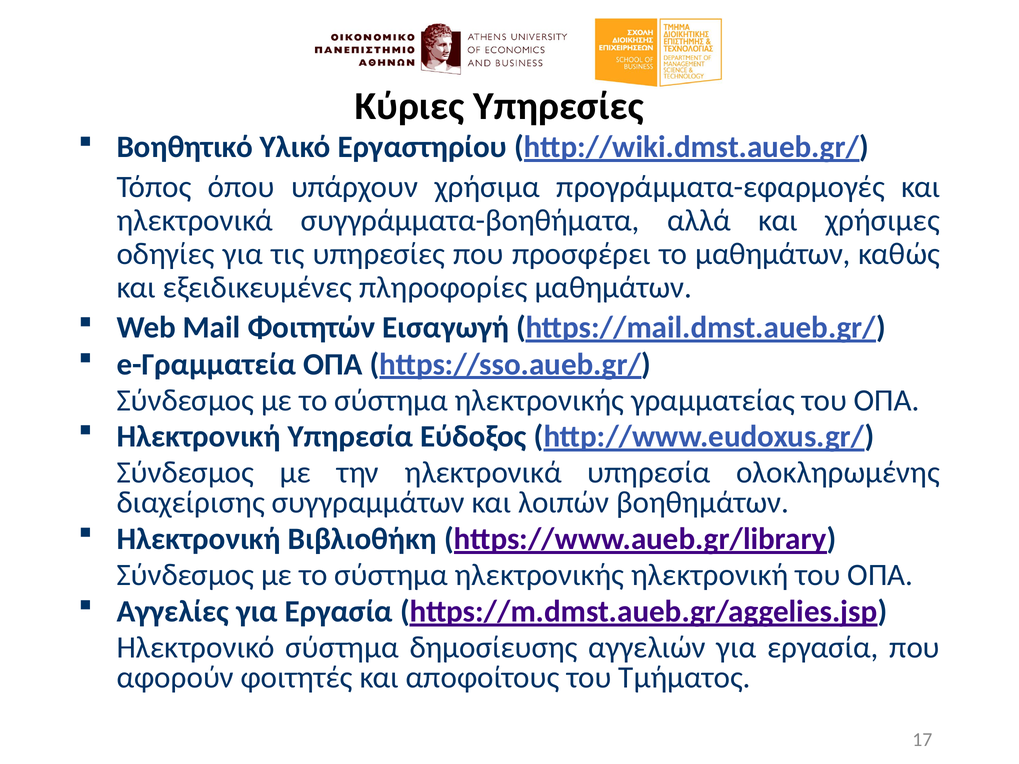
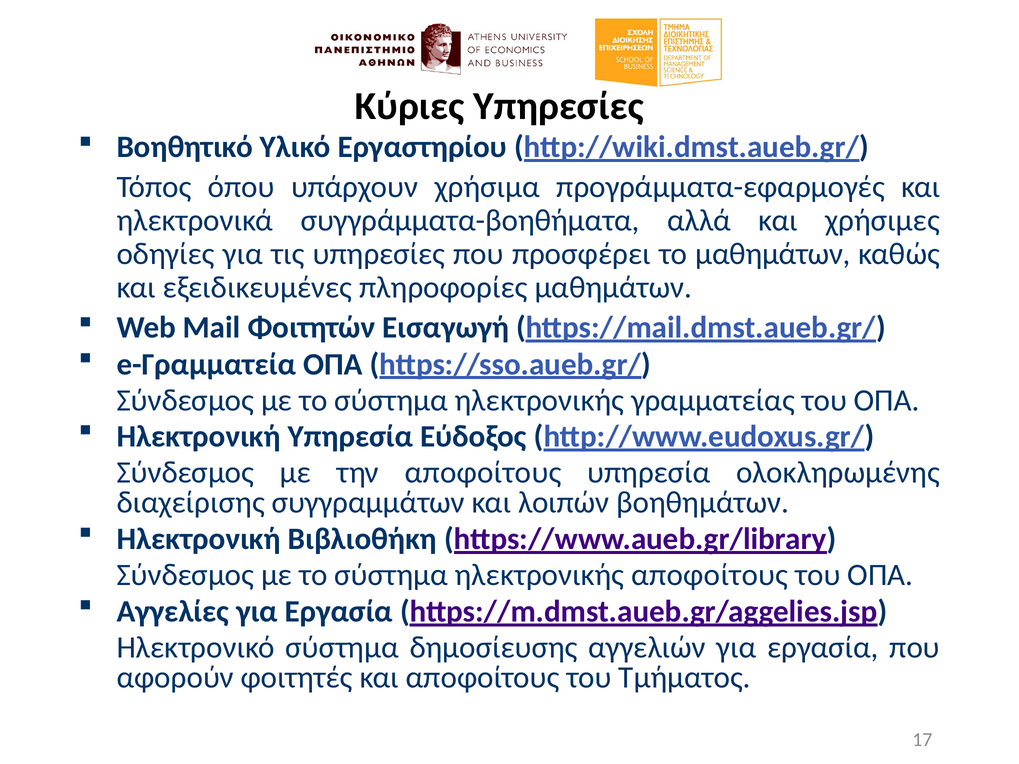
την ηλεκτρονικά: ηλεκτρονικά -> αποφοίτους
ηλεκτρονικής ηλεκτρονική: ηλεκτρονική -> αποφοίτους
